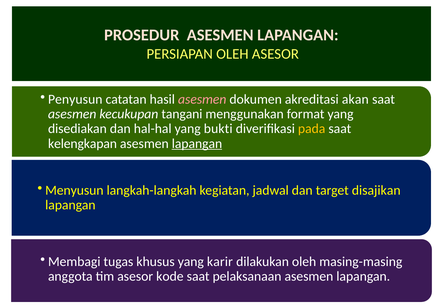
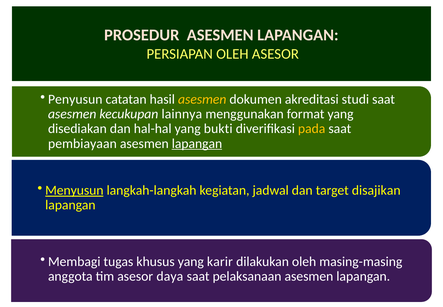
asesmen at (202, 99) colour: pink -> yellow
akan: akan -> studi
tangani: tangani -> lainnya
kelengkapan: kelengkapan -> pembiayaan
Menyusun underline: none -> present
kode: kode -> daya
